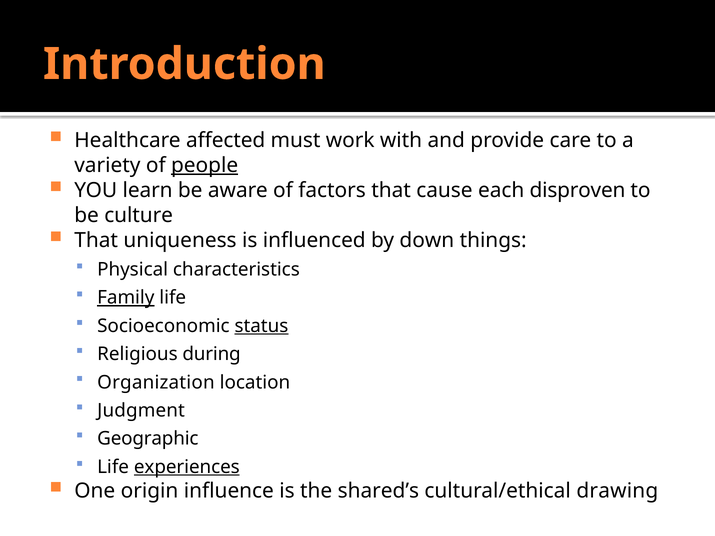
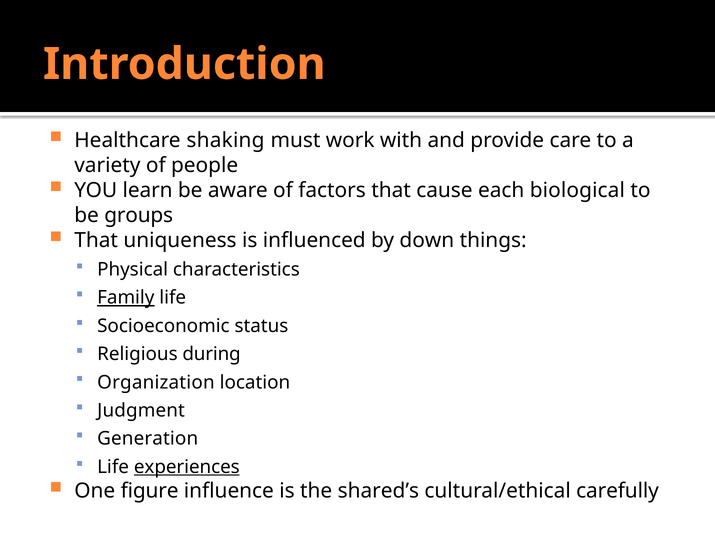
affected: affected -> shaking
people underline: present -> none
disproven: disproven -> biological
culture: culture -> groups
status underline: present -> none
Geographic: Geographic -> Generation
origin: origin -> figure
drawing: drawing -> carefully
